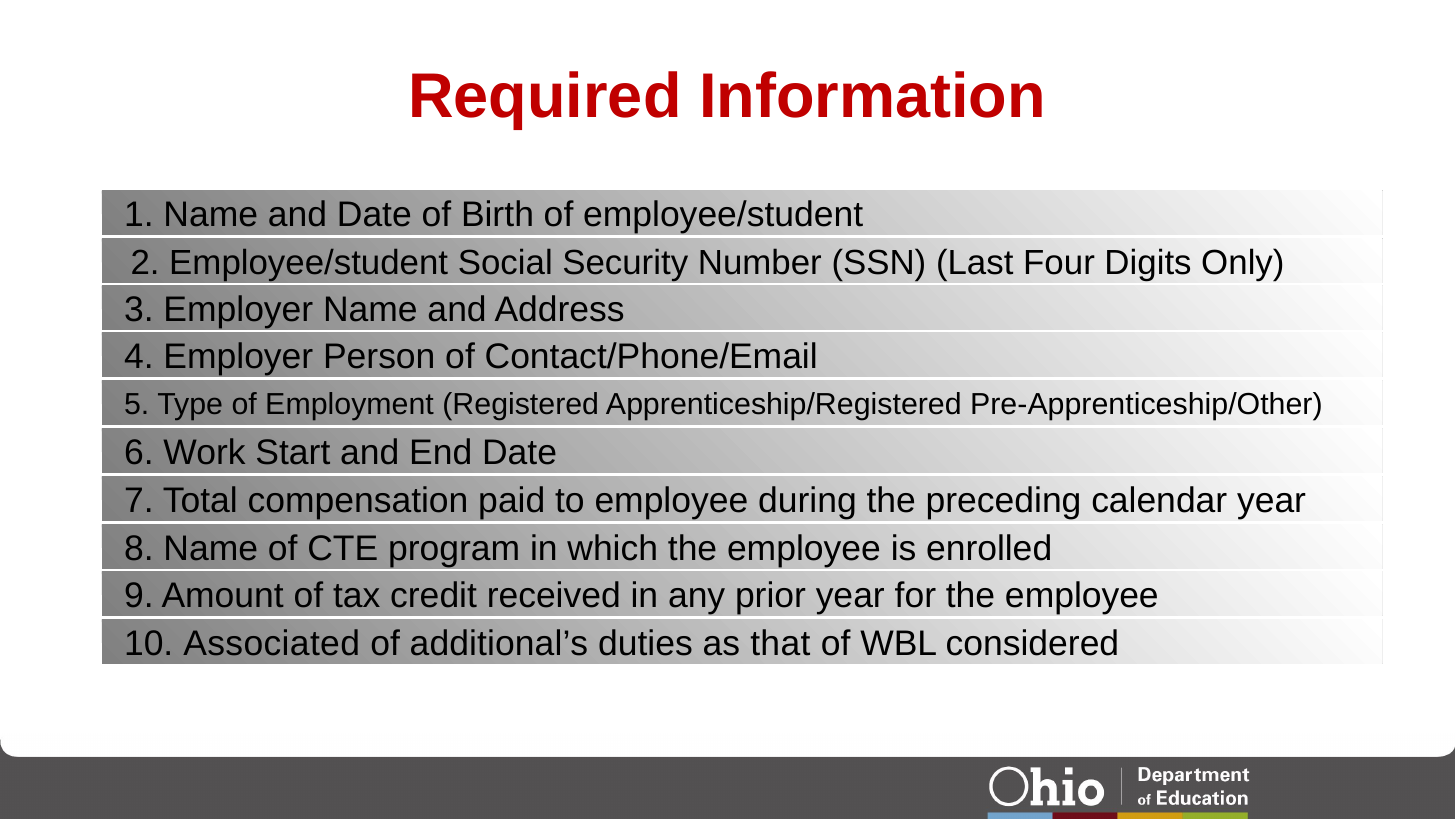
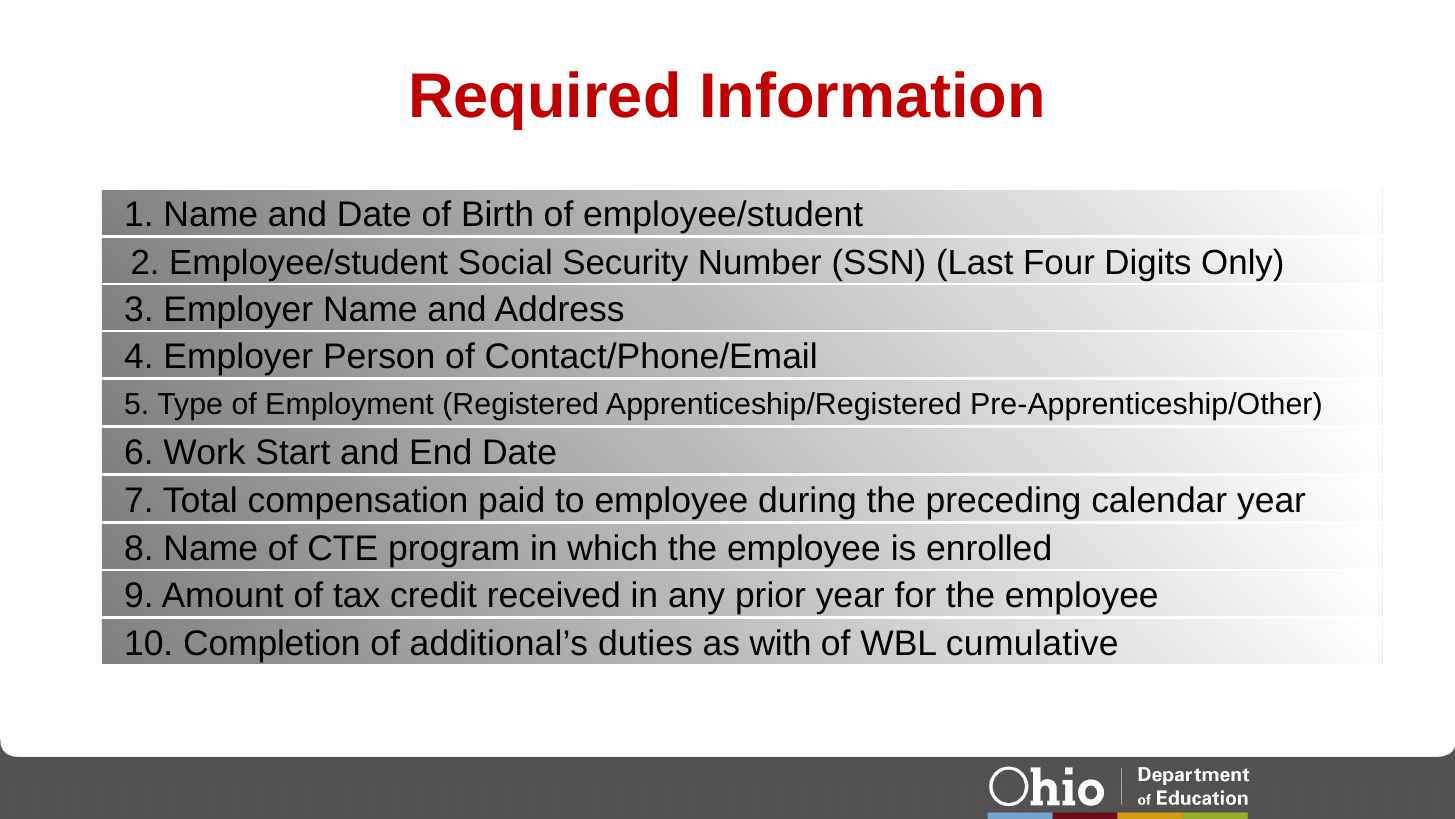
Associated: Associated -> Completion
that: that -> with
considered: considered -> cumulative
